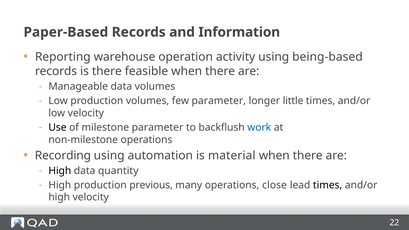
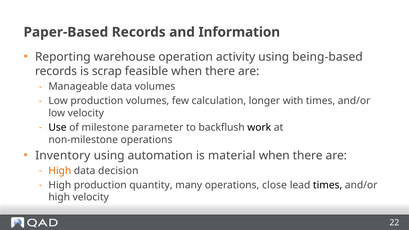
is there: there -> scrap
few parameter: parameter -> calculation
little: little -> with
work colour: blue -> black
Recording: Recording -> Inventory
High at (60, 171) colour: black -> orange
quantity: quantity -> decision
previous: previous -> quantity
